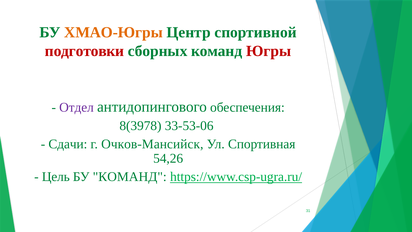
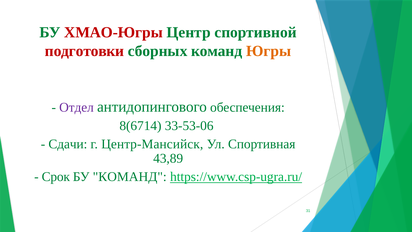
ХМАО-Югры colour: orange -> red
Югры colour: red -> orange
8(3978: 8(3978 -> 8(6714
Очков-Мансийск: Очков-Мансийск -> Центр-Мансийск
54,26: 54,26 -> 43,89
Цель: Цель -> Срок
